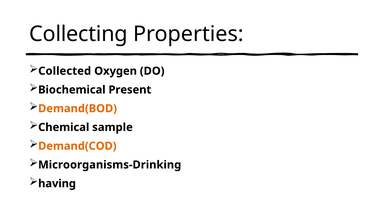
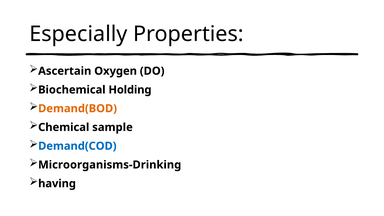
Collecting: Collecting -> Especially
Collected: Collected -> Ascertain
Present: Present -> Holding
Demand(COD colour: orange -> blue
